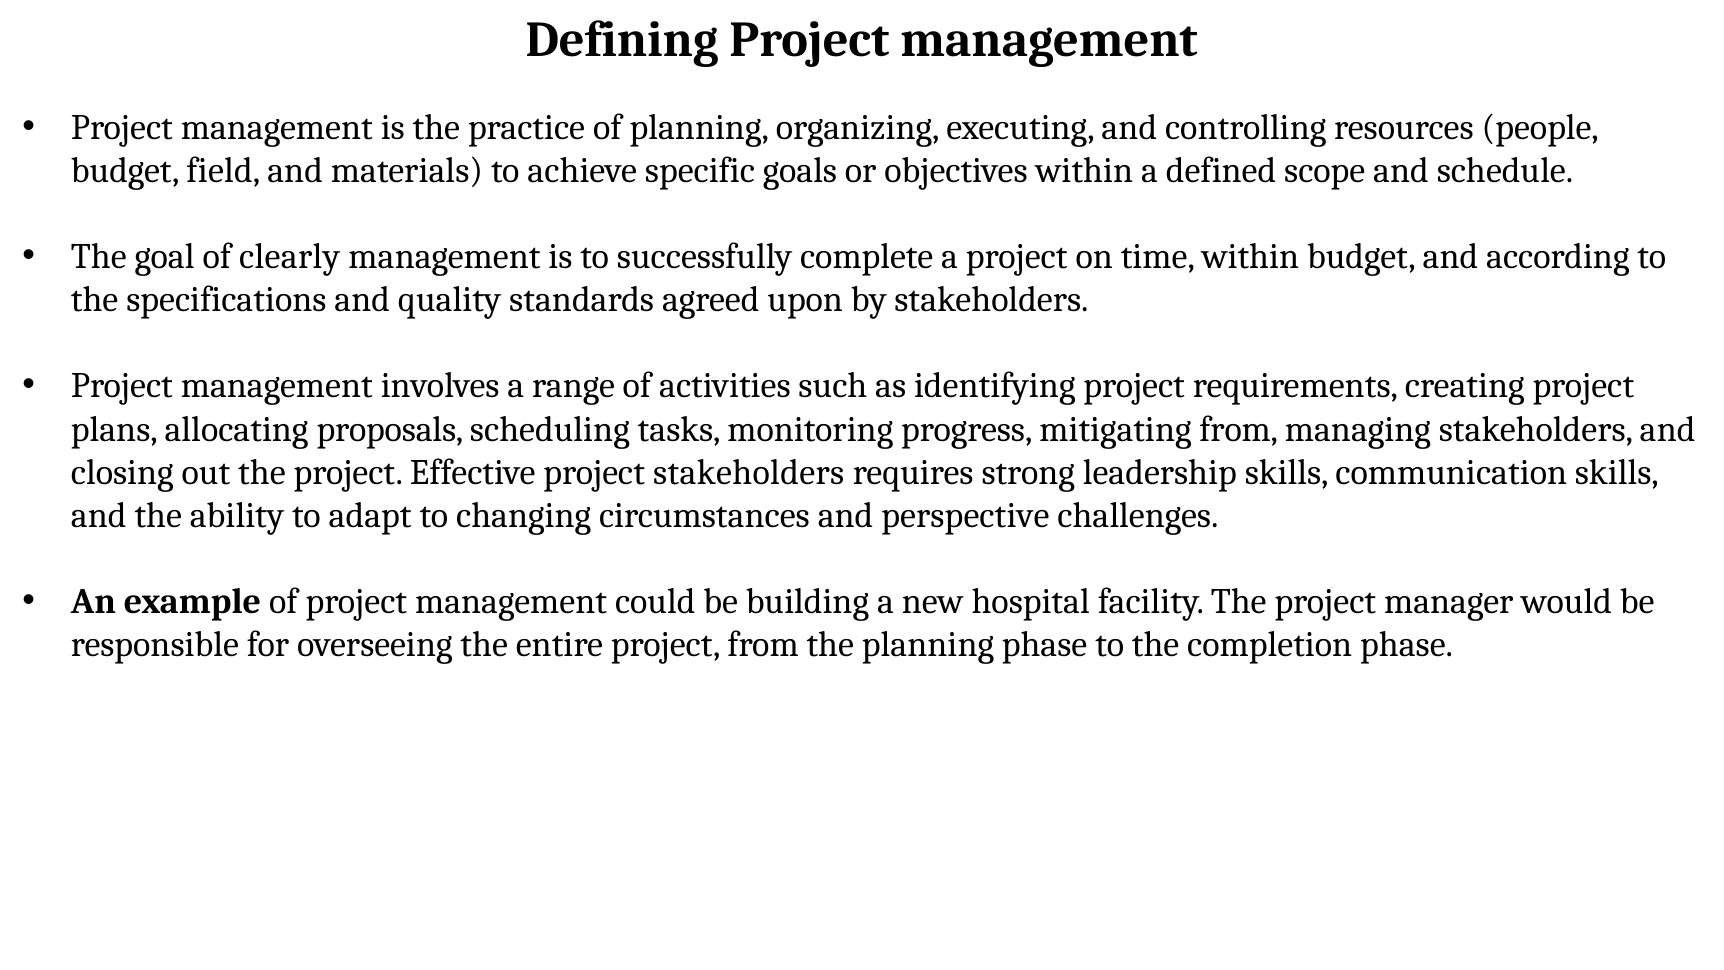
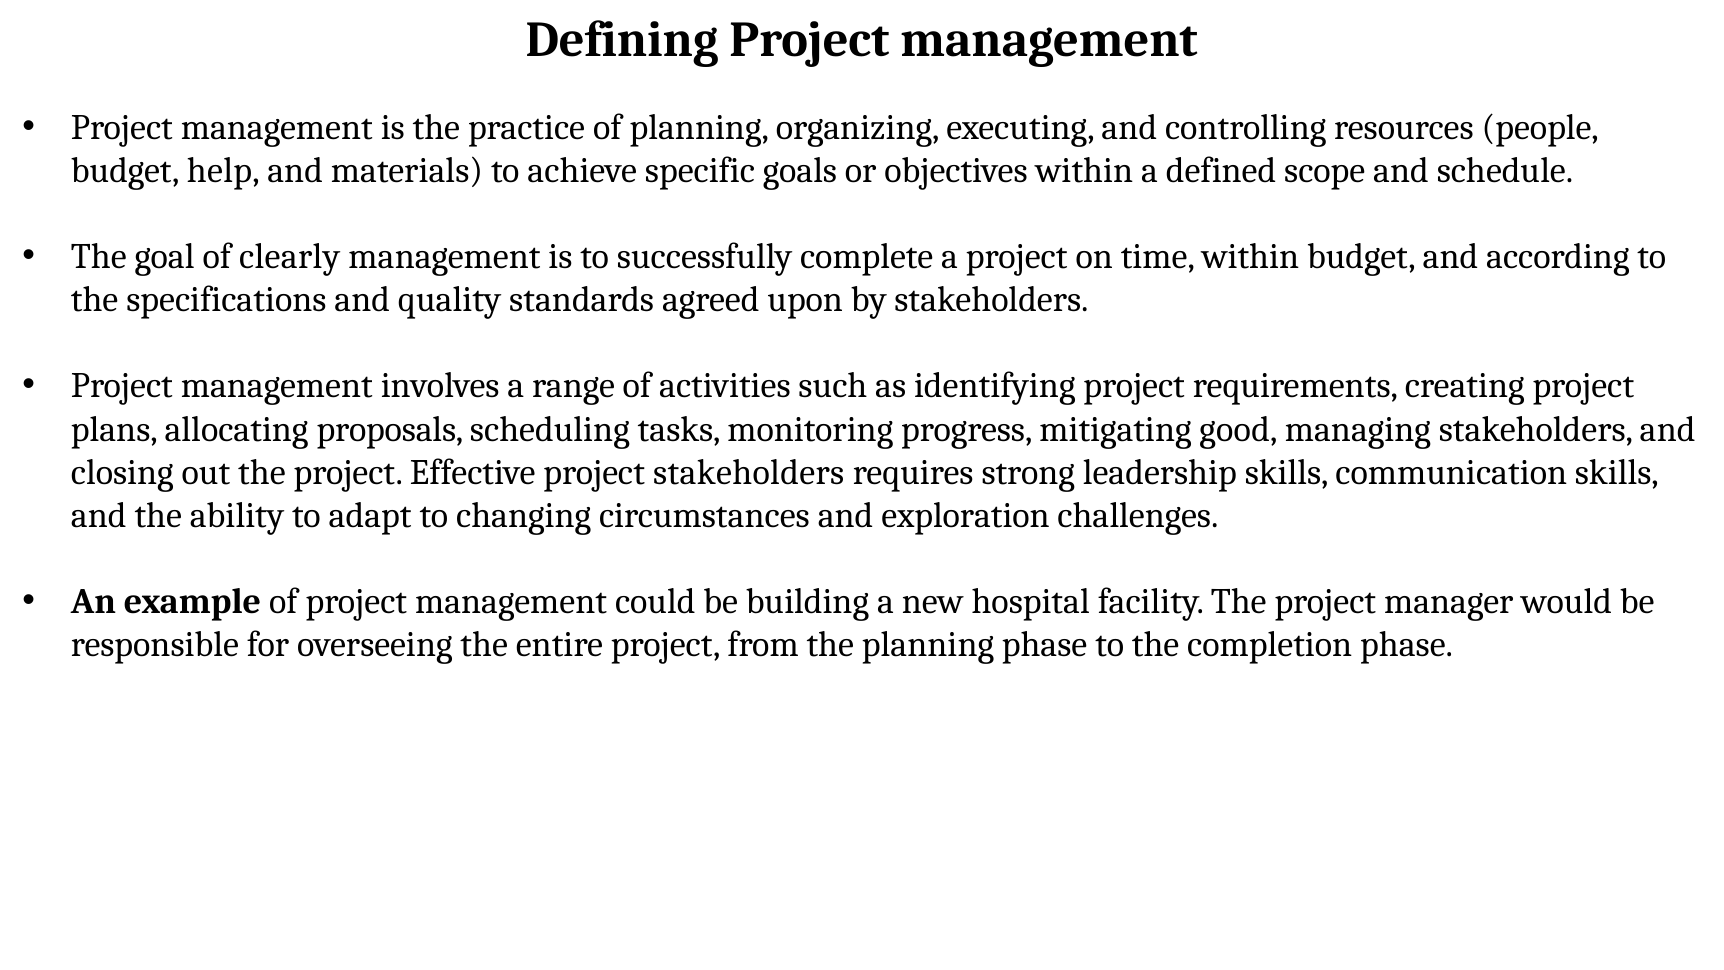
field: field -> help
mitigating from: from -> good
perspective: perspective -> exploration
